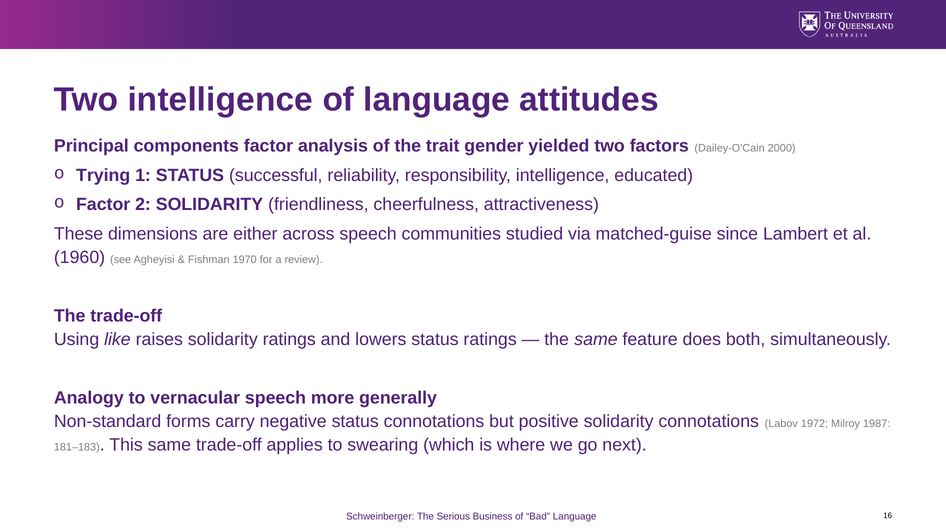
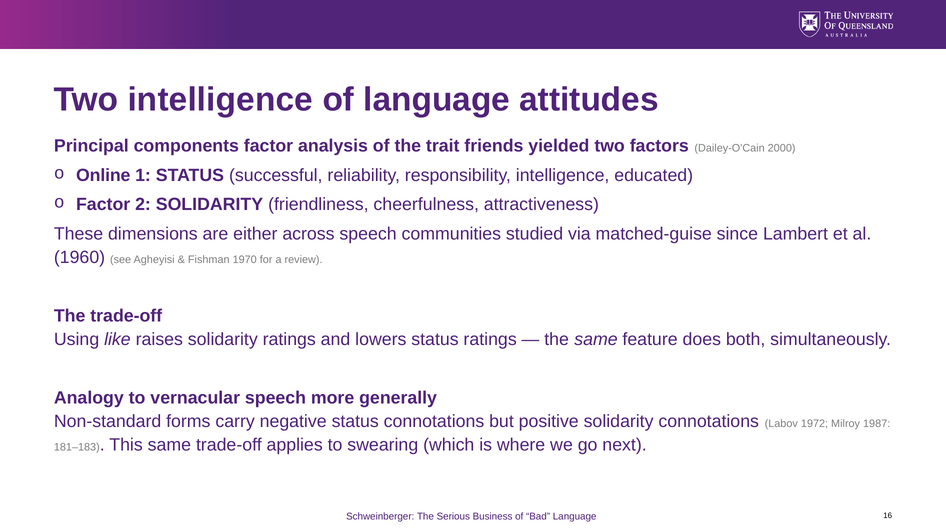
gender: gender -> friends
Trying: Trying -> Online
